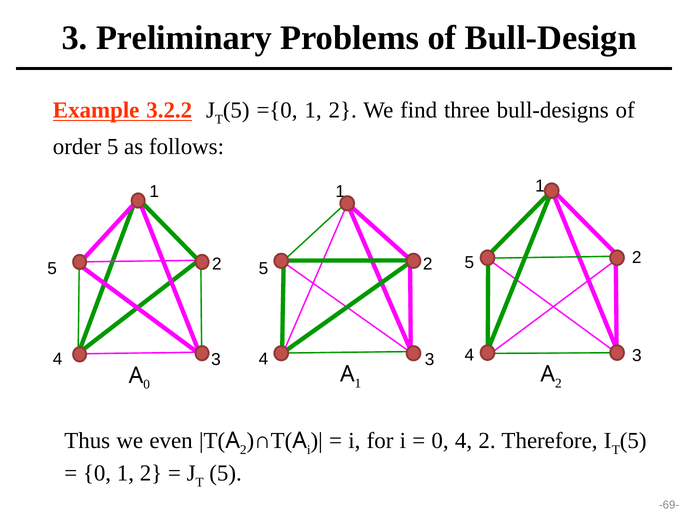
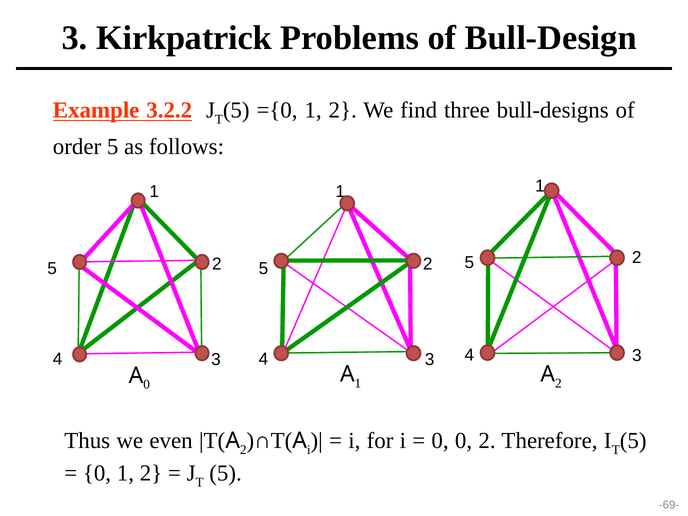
Preliminary: Preliminary -> Kirkpatrick
0 4: 4 -> 0
